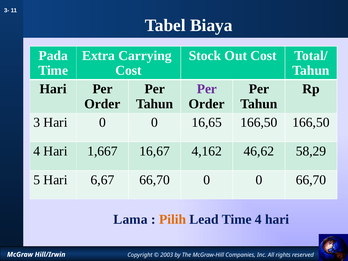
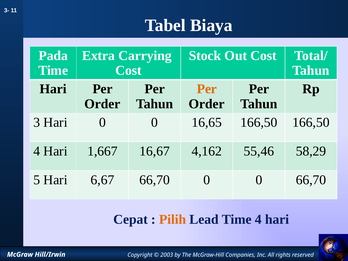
Per at (207, 89) colour: purple -> orange
46,62: 46,62 -> 55,46
Lama: Lama -> Cepat
